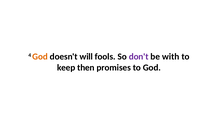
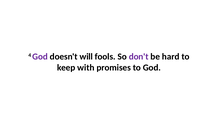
God at (40, 56) colour: orange -> purple
with: with -> hard
then: then -> with
